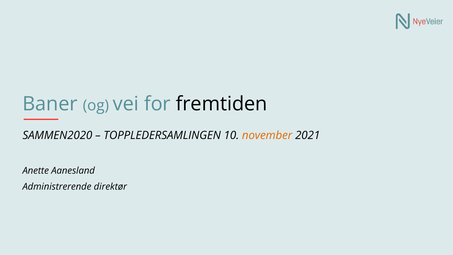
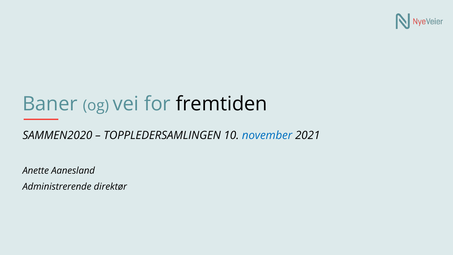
november colour: orange -> blue
